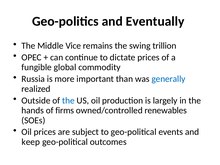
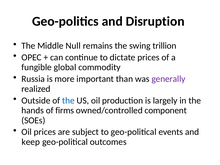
Eventually: Eventually -> Disruption
Vice: Vice -> Null
generally colour: blue -> purple
renewables: renewables -> component
